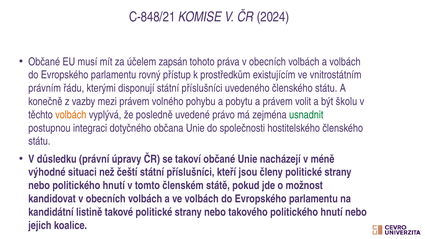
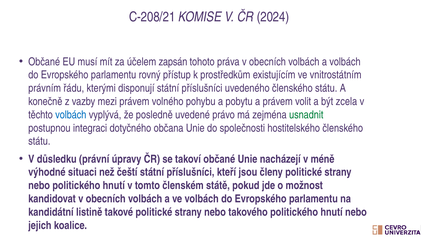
C-848/21: C-848/21 -> C-208/21
školu: školu -> zcela
volbách at (71, 115) colour: orange -> blue
